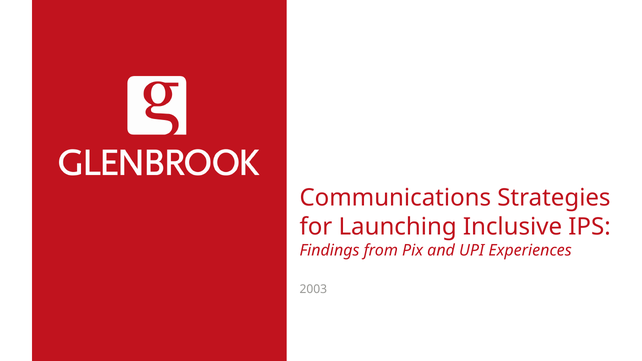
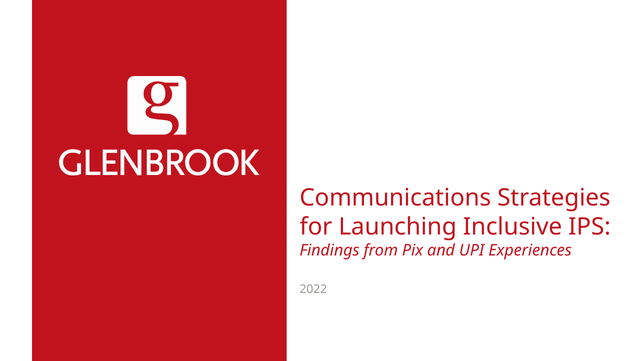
2003: 2003 -> 2022
